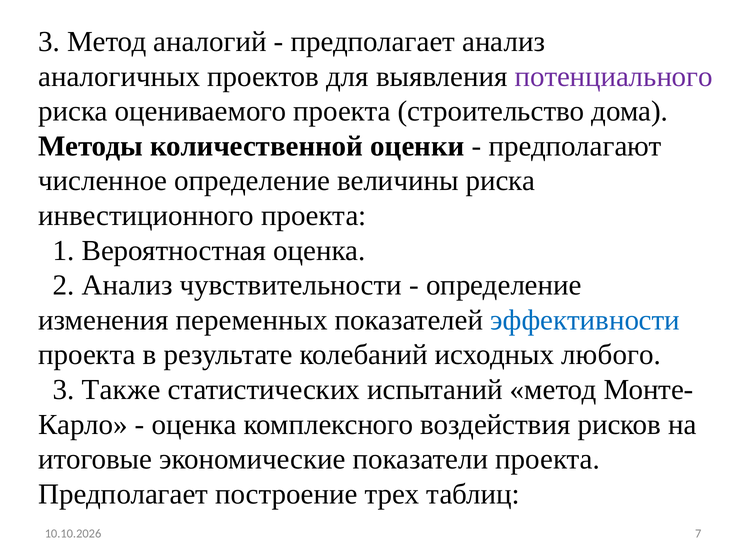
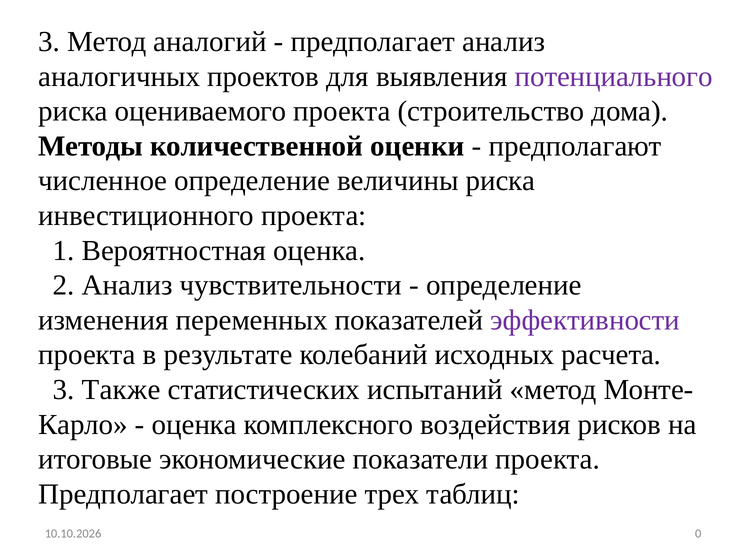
эффективности colour: blue -> purple
любого: любого -> расчета
7: 7 -> 0
